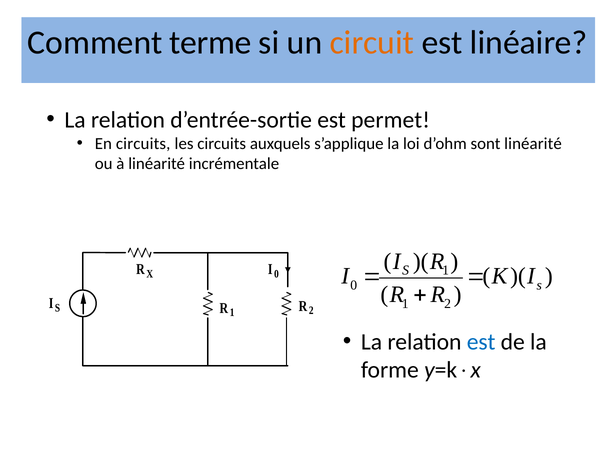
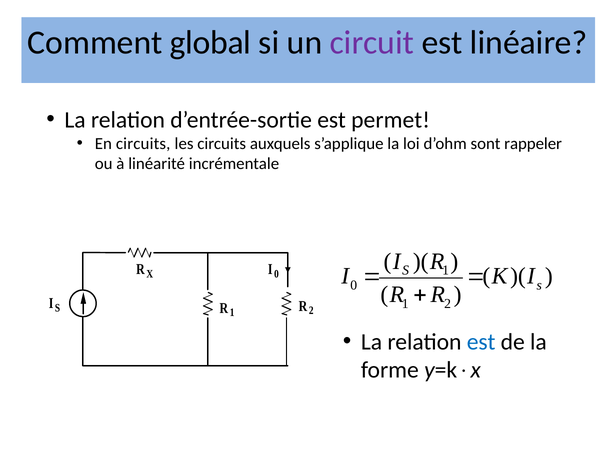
terme: terme -> global
circuit colour: orange -> purple
sont linéarité: linéarité -> rappeler
